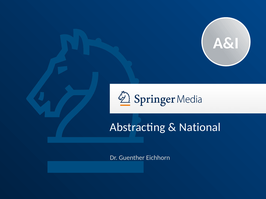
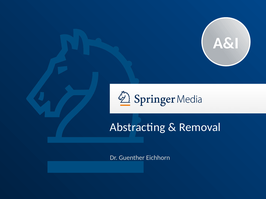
National: National -> Removal
